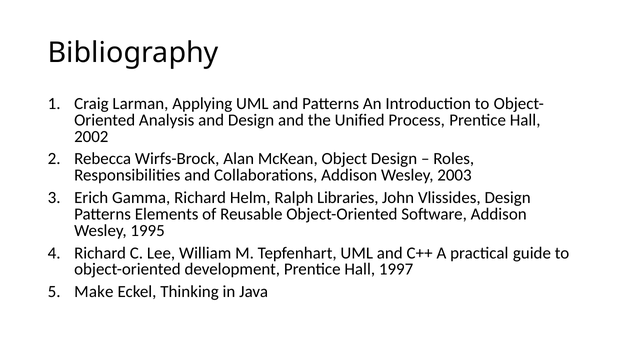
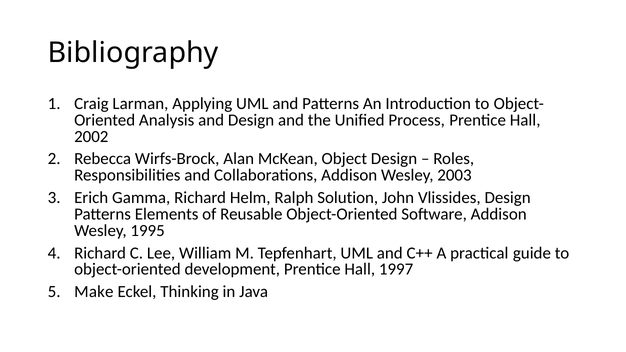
Libraries: Libraries -> Solution
